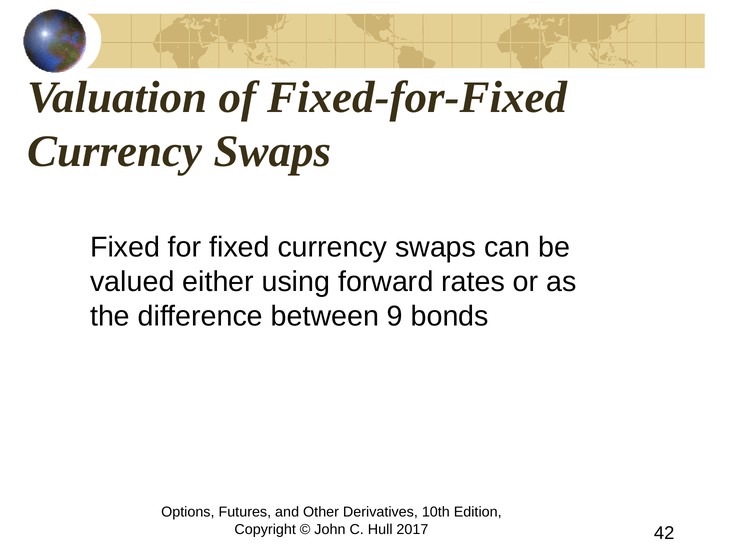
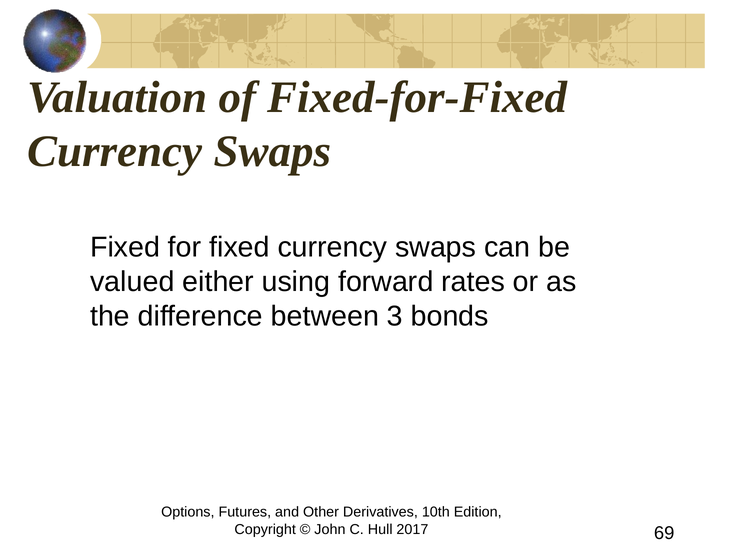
9: 9 -> 3
42: 42 -> 69
